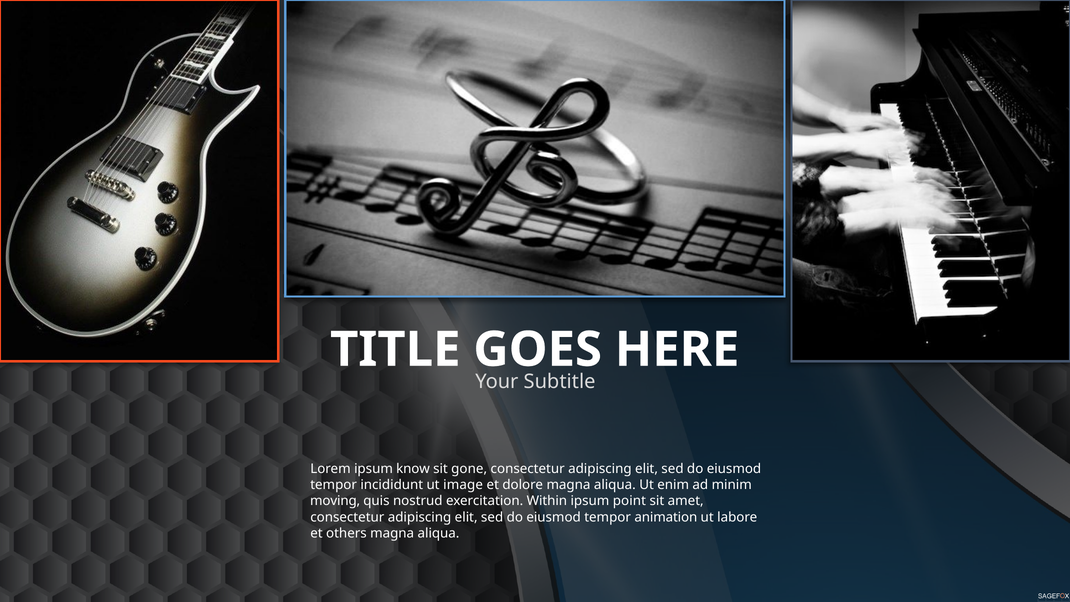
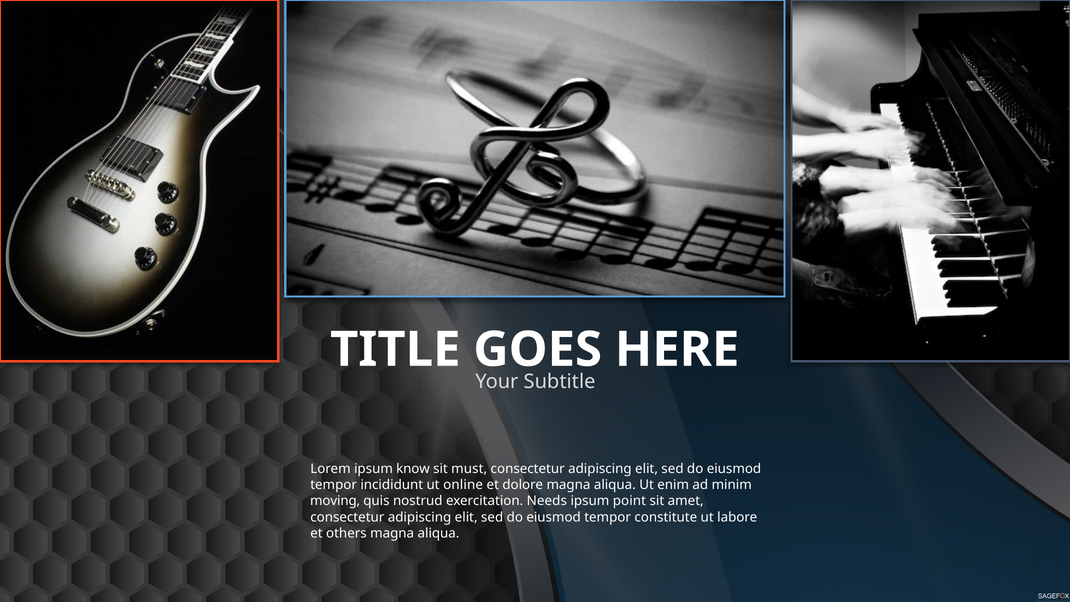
gone: gone -> must
image: image -> online
Within: Within -> Needs
animation: animation -> constitute
